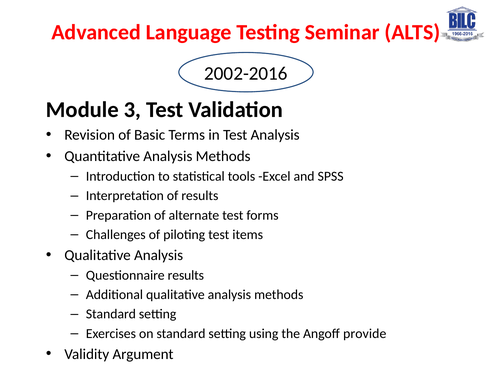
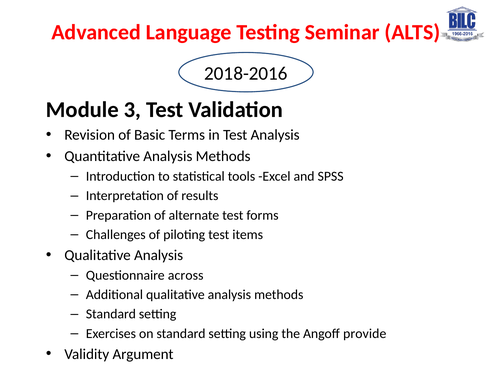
2002-2016: 2002-2016 -> 2018-2016
Questionnaire results: results -> across
